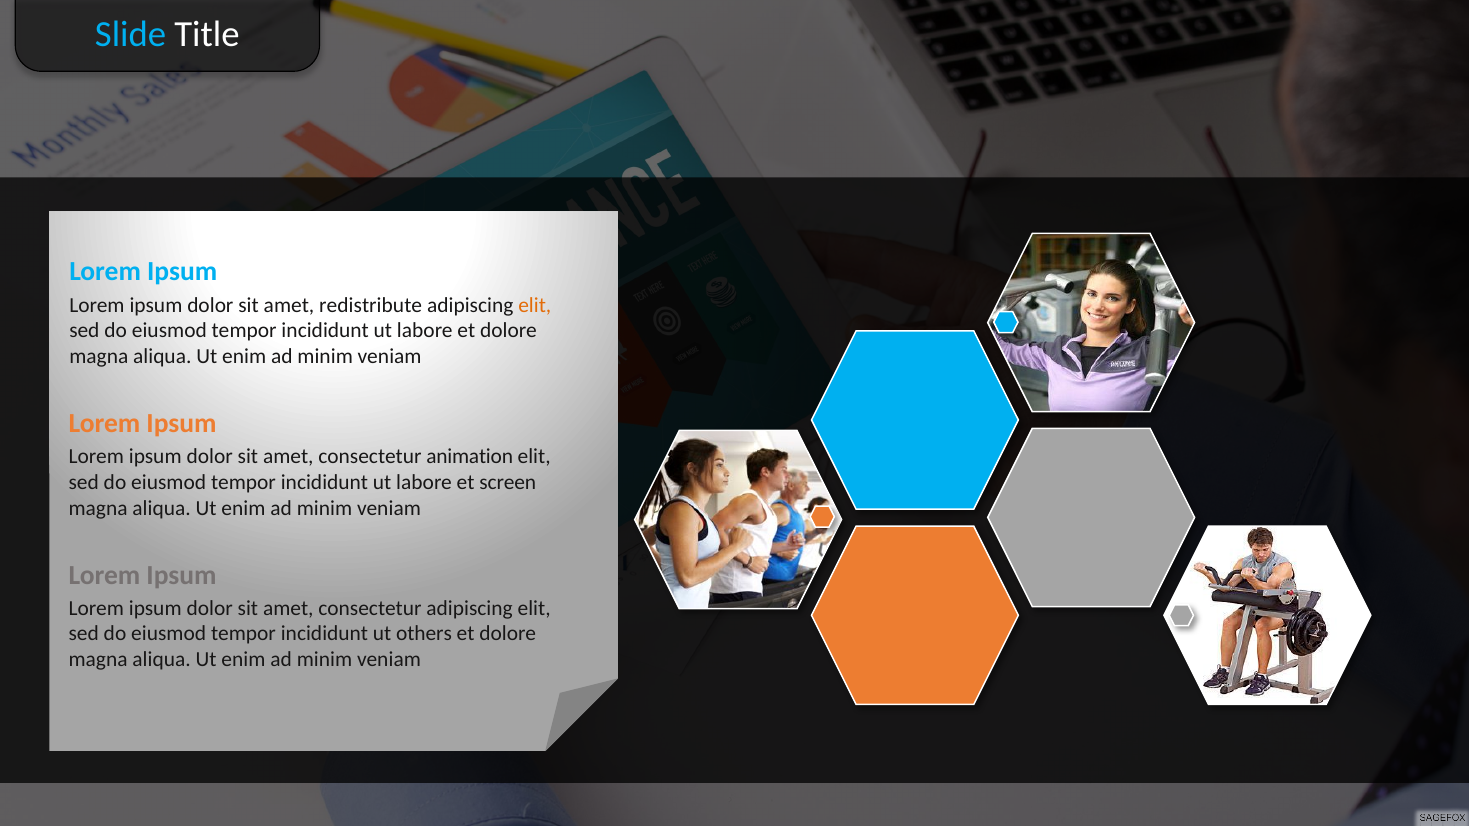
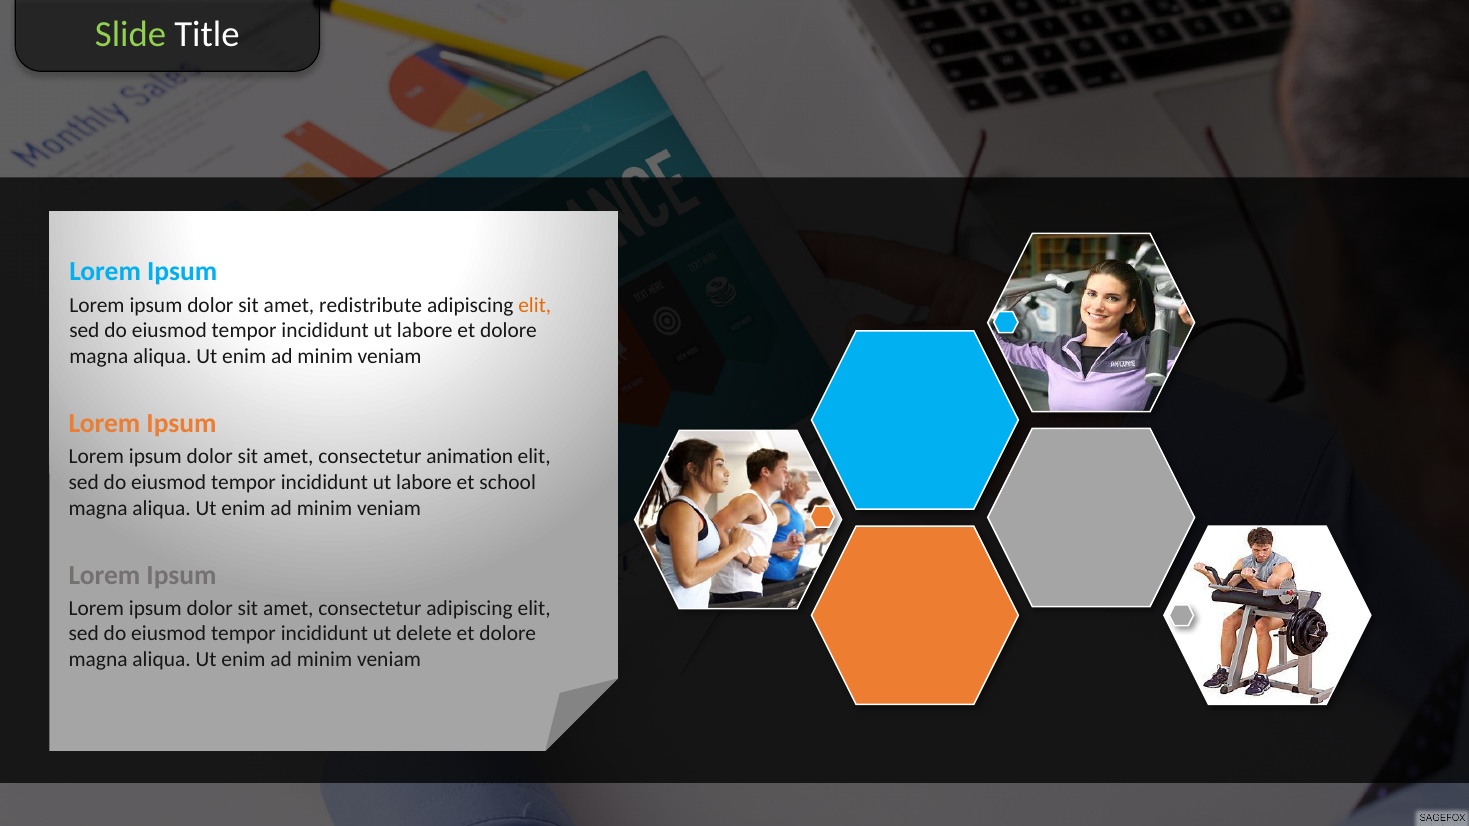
Slide colour: light blue -> light green
screen: screen -> school
others: others -> delete
